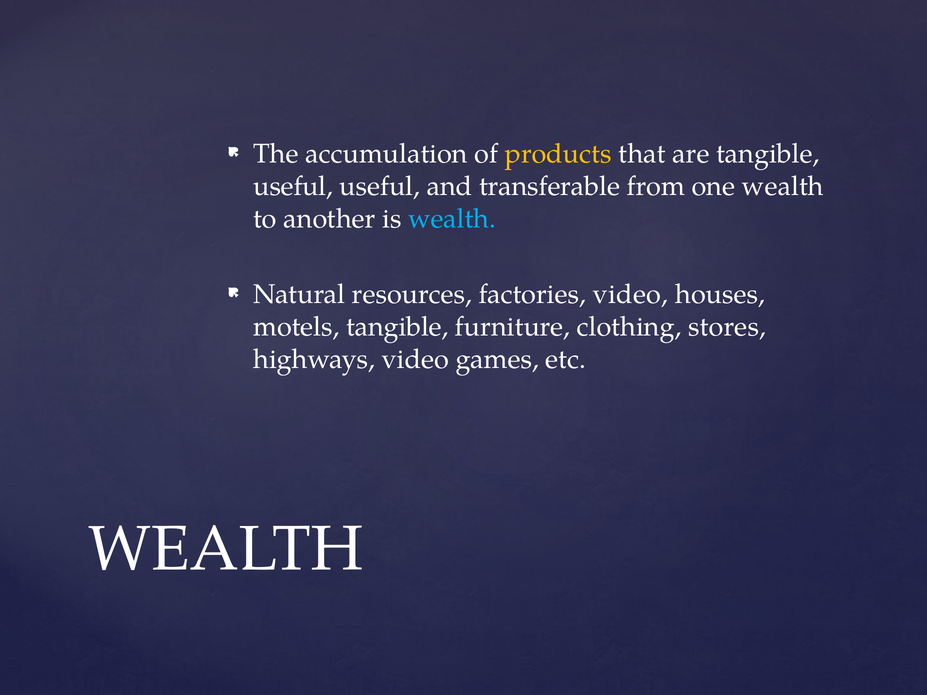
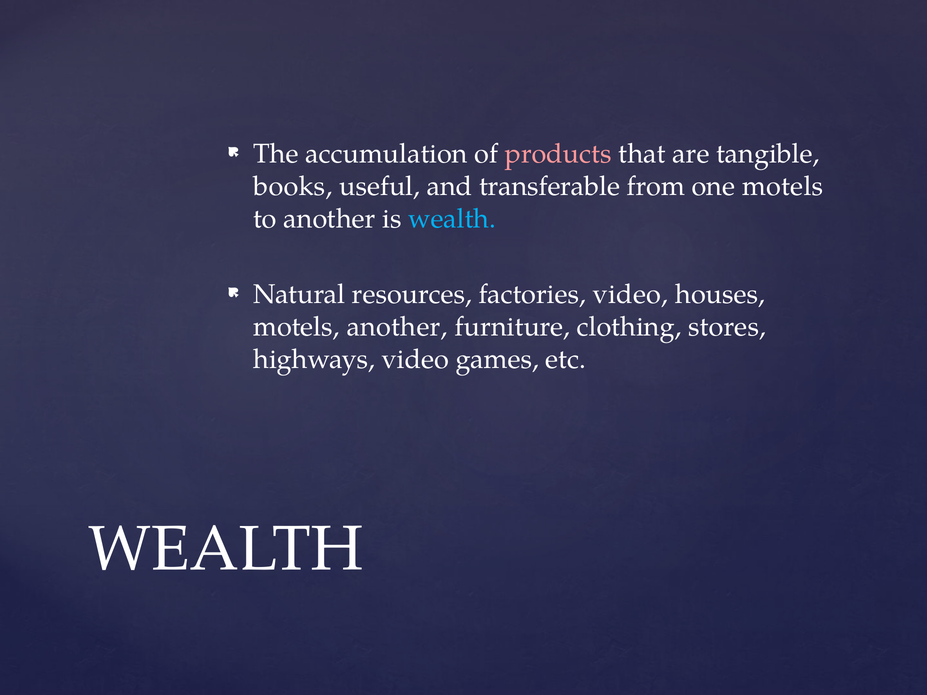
products colour: yellow -> pink
useful at (293, 187): useful -> books
one wealth: wealth -> motels
motels tangible: tangible -> another
